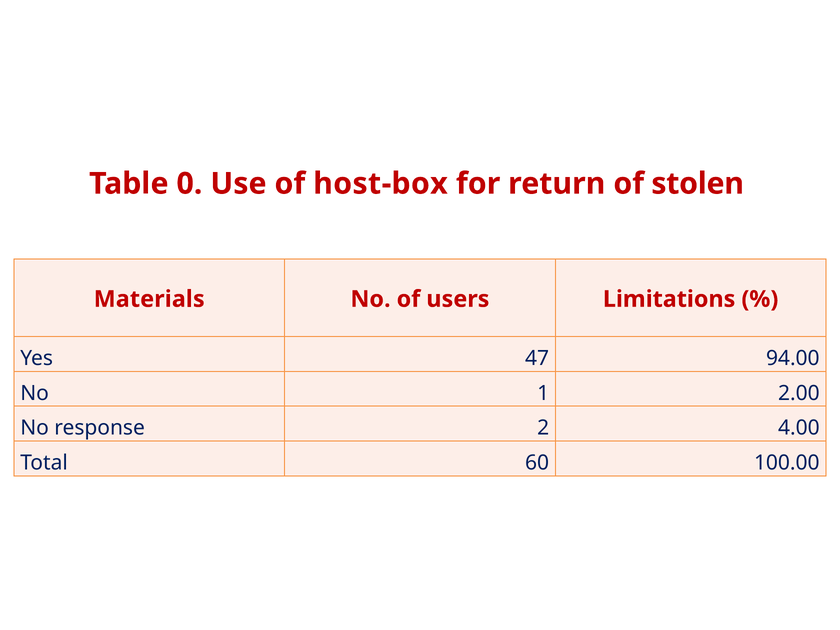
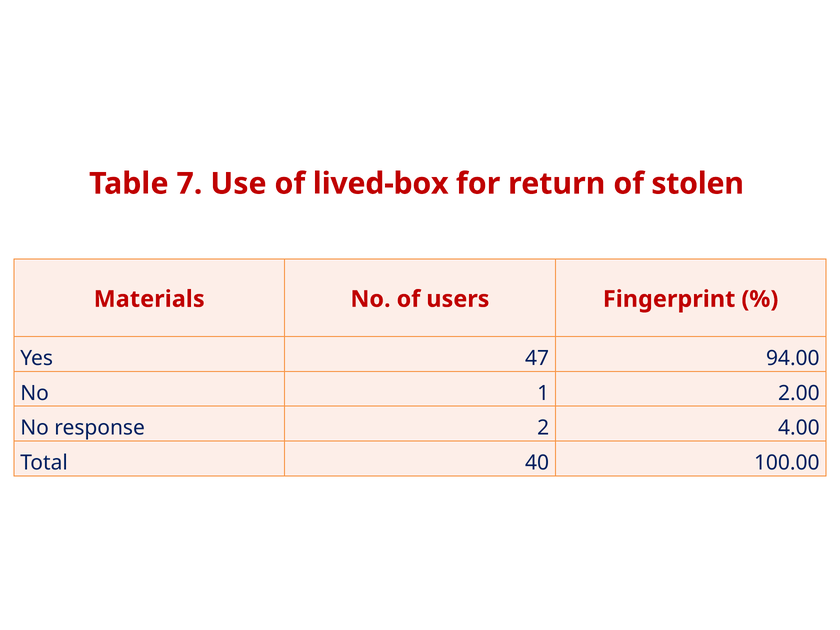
0: 0 -> 7
host-box: host-box -> lived-box
Limitations: Limitations -> Fingerprint
60: 60 -> 40
